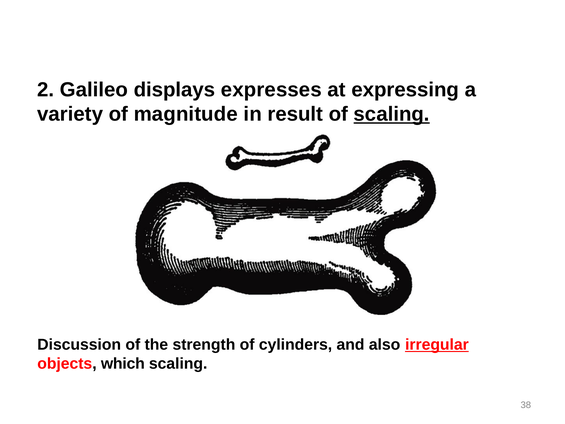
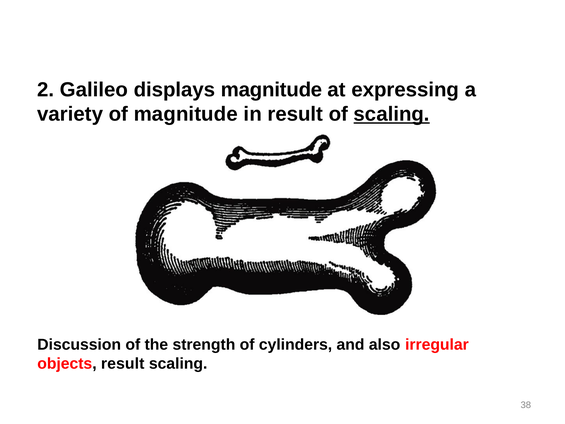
displays expresses: expresses -> magnitude
irregular underline: present -> none
objects which: which -> result
